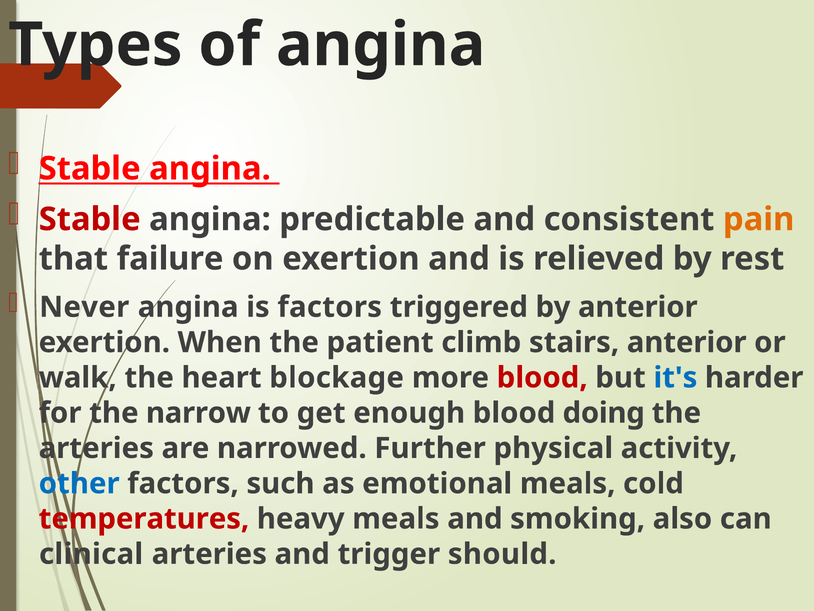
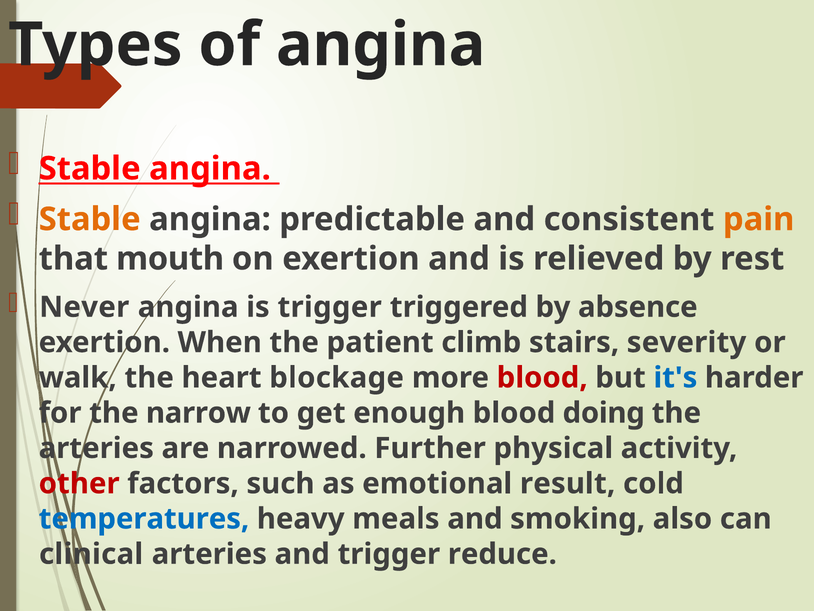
Stable at (90, 219) colour: red -> orange
failure: failure -> mouth
is factors: factors -> trigger
by anterior: anterior -> absence
stairs anterior: anterior -> severity
other colour: blue -> red
emotional meals: meals -> result
temperatures colour: red -> blue
should: should -> reduce
